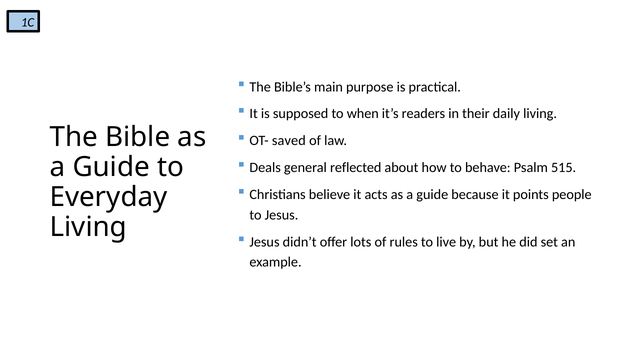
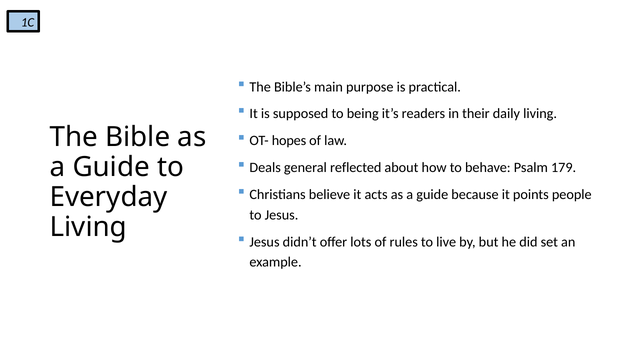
when: when -> being
saved: saved -> hopes
515: 515 -> 179
